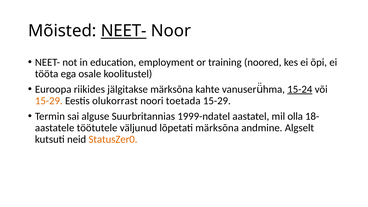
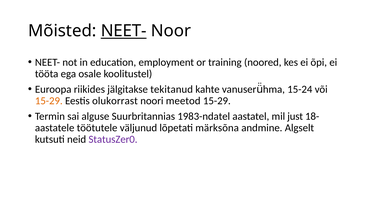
jälgitakse märksõna: märksõna -> tekitanud
15-24 underline: present -> none
toetada: toetada -> meetod
1999-ndatel: 1999-ndatel -> 1983-ndatel
olla: olla -> just
StatusZer0 colour: orange -> purple
